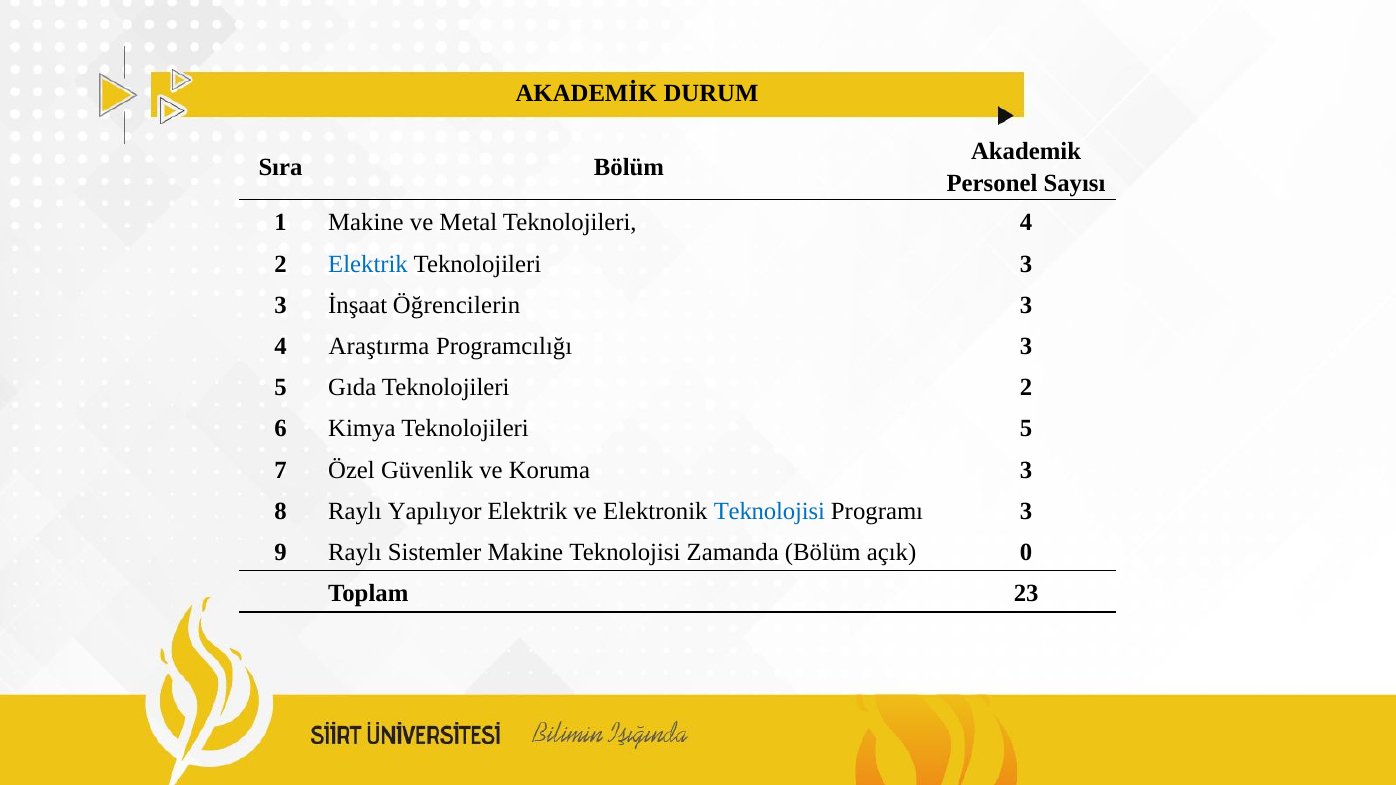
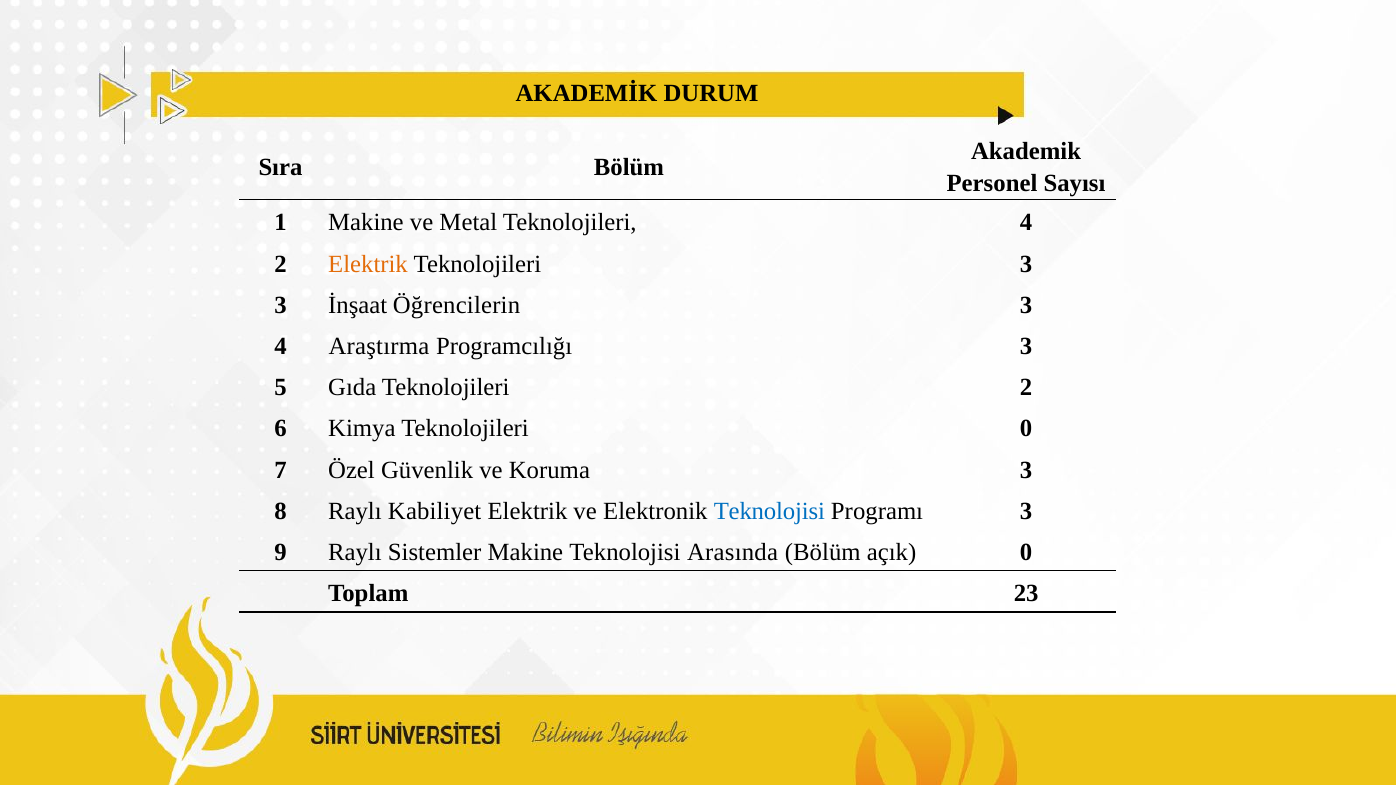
Elektrik at (368, 264) colour: blue -> orange
Teknolojileri 5: 5 -> 0
Yapılıyor: Yapılıyor -> Kabiliyet
Zamanda: Zamanda -> Arasında
